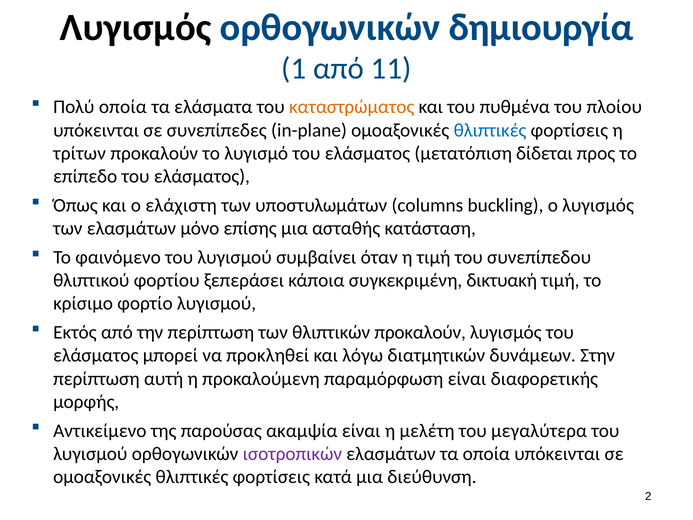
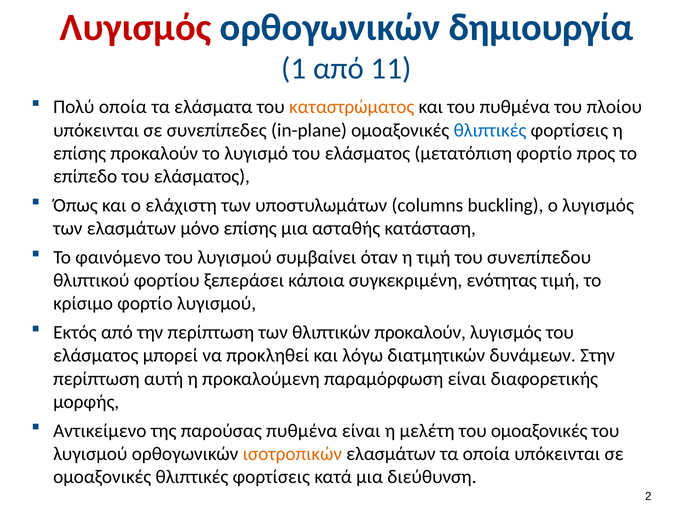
Λυγισμός at (136, 27) colour: black -> red
τρίτων at (80, 153): τρίτων -> επίσης
μετατόπιση δίδεται: δίδεται -> φορτίο
δικτυακή: δικτυακή -> ενότητας
παρούσας ακαμψία: ακαμψία -> πυθμένα
του μεγαλύτερα: μεγαλύτερα -> ομοαξονικές
ισοτροπικών colour: purple -> orange
